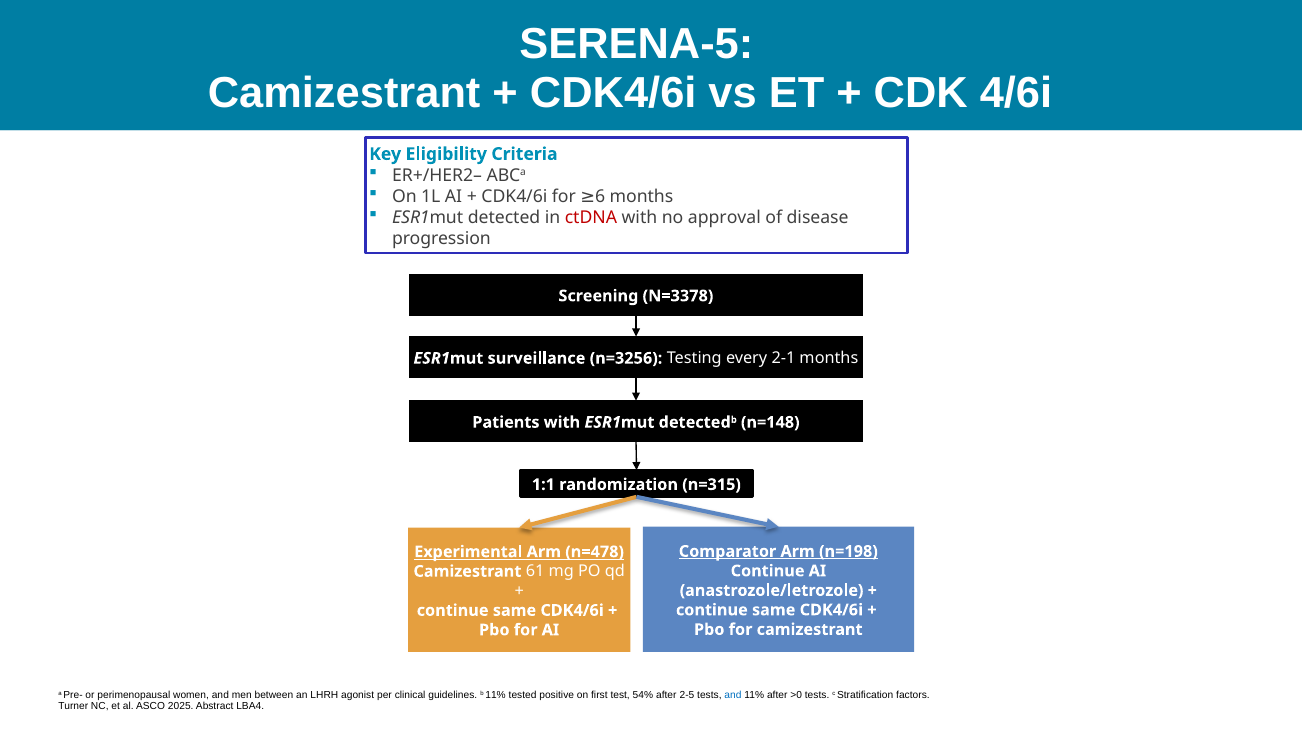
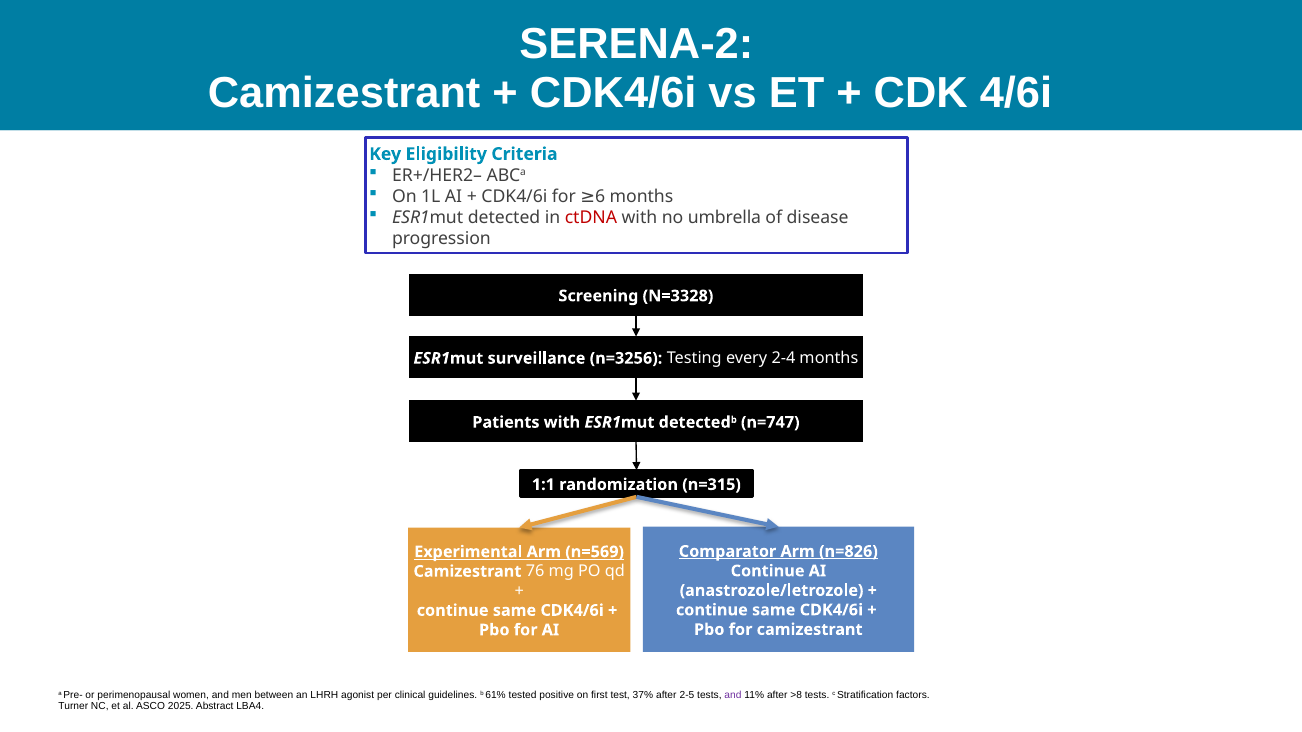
SERENA-5: SERENA-5 -> SERENA-2
approval: approval -> umbrella
N=3378: N=3378 -> N=3328
2-1: 2-1 -> 2-4
n=148: n=148 -> n=747
n=198: n=198 -> n=826
n=478: n=478 -> n=569
61: 61 -> 76
b 11%: 11% -> 61%
54%: 54% -> 37%
and at (733, 695) colour: blue -> purple
>0: >0 -> >8
